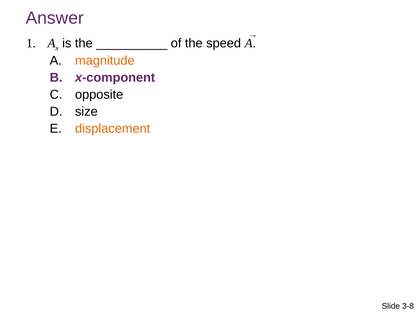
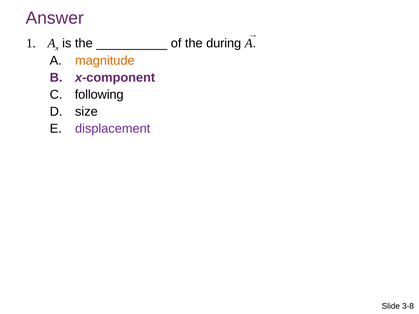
speed: speed -> during
opposite: opposite -> following
displacement colour: orange -> purple
